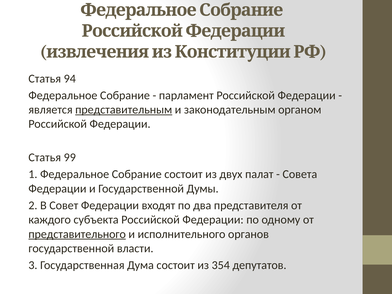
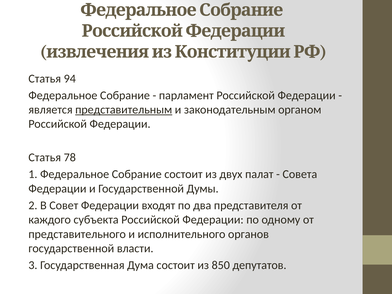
99: 99 -> 78
представительного underline: present -> none
354: 354 -> 850
